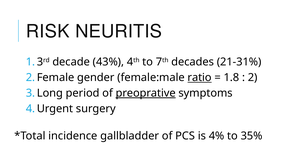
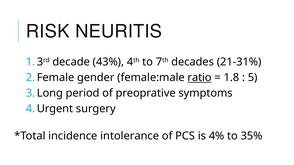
2: 2 -> 5
preoprative underline: present -> none
gallbladder: gallbladder -> intolerance
